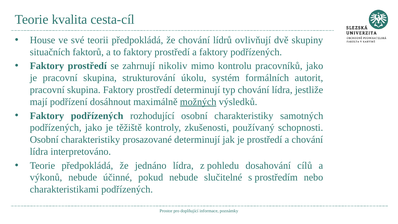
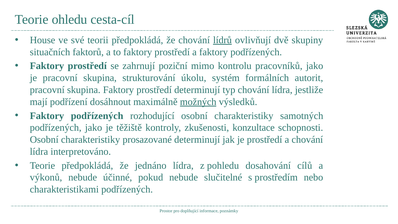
kvalita: kvalita -> ohledu
lídrů underline: none -> present
nikoliv: nikoliv -> poziční
používaný: používaný -> konzultace
